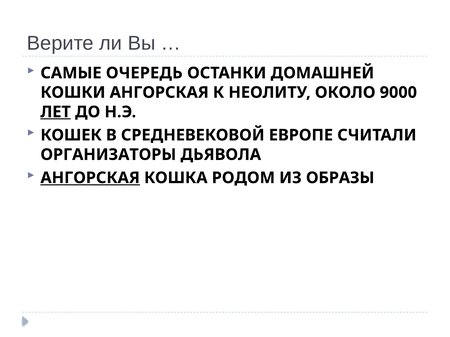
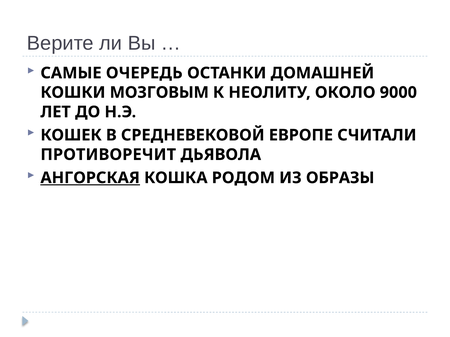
КОШКИ АНГОРСКАЯ: АНГОРСКАЯ -> МОЗГОВЫМ
ЛЕТ underline: present -> none
ОРГАНИЗАТОРЫ: ОРГАНИЗАТОРЫ -> ПРОТИВОРЕЧИТ
